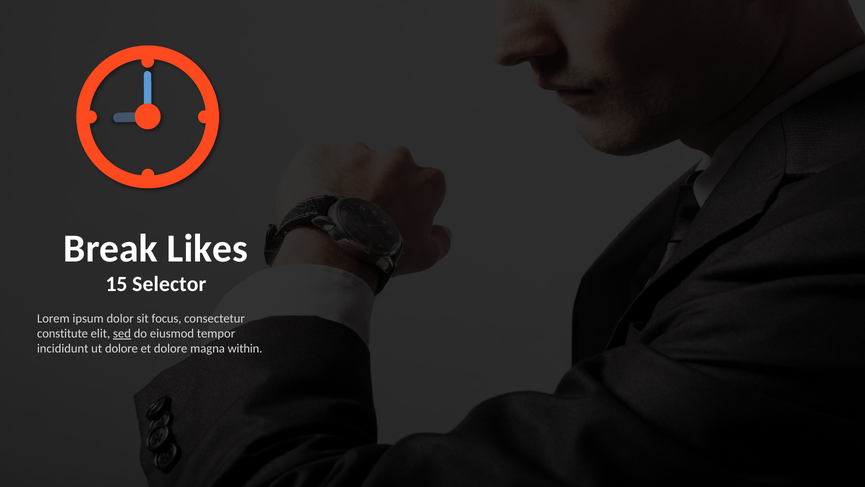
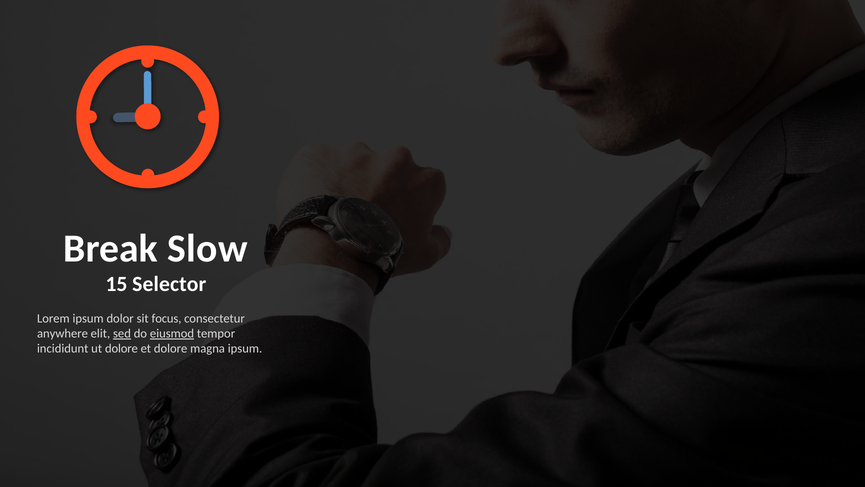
Likes: Likes -> Slow
constitute: constitute -> anywhere
eiusmod underline: none -> present
magna within: within -> ipsum
